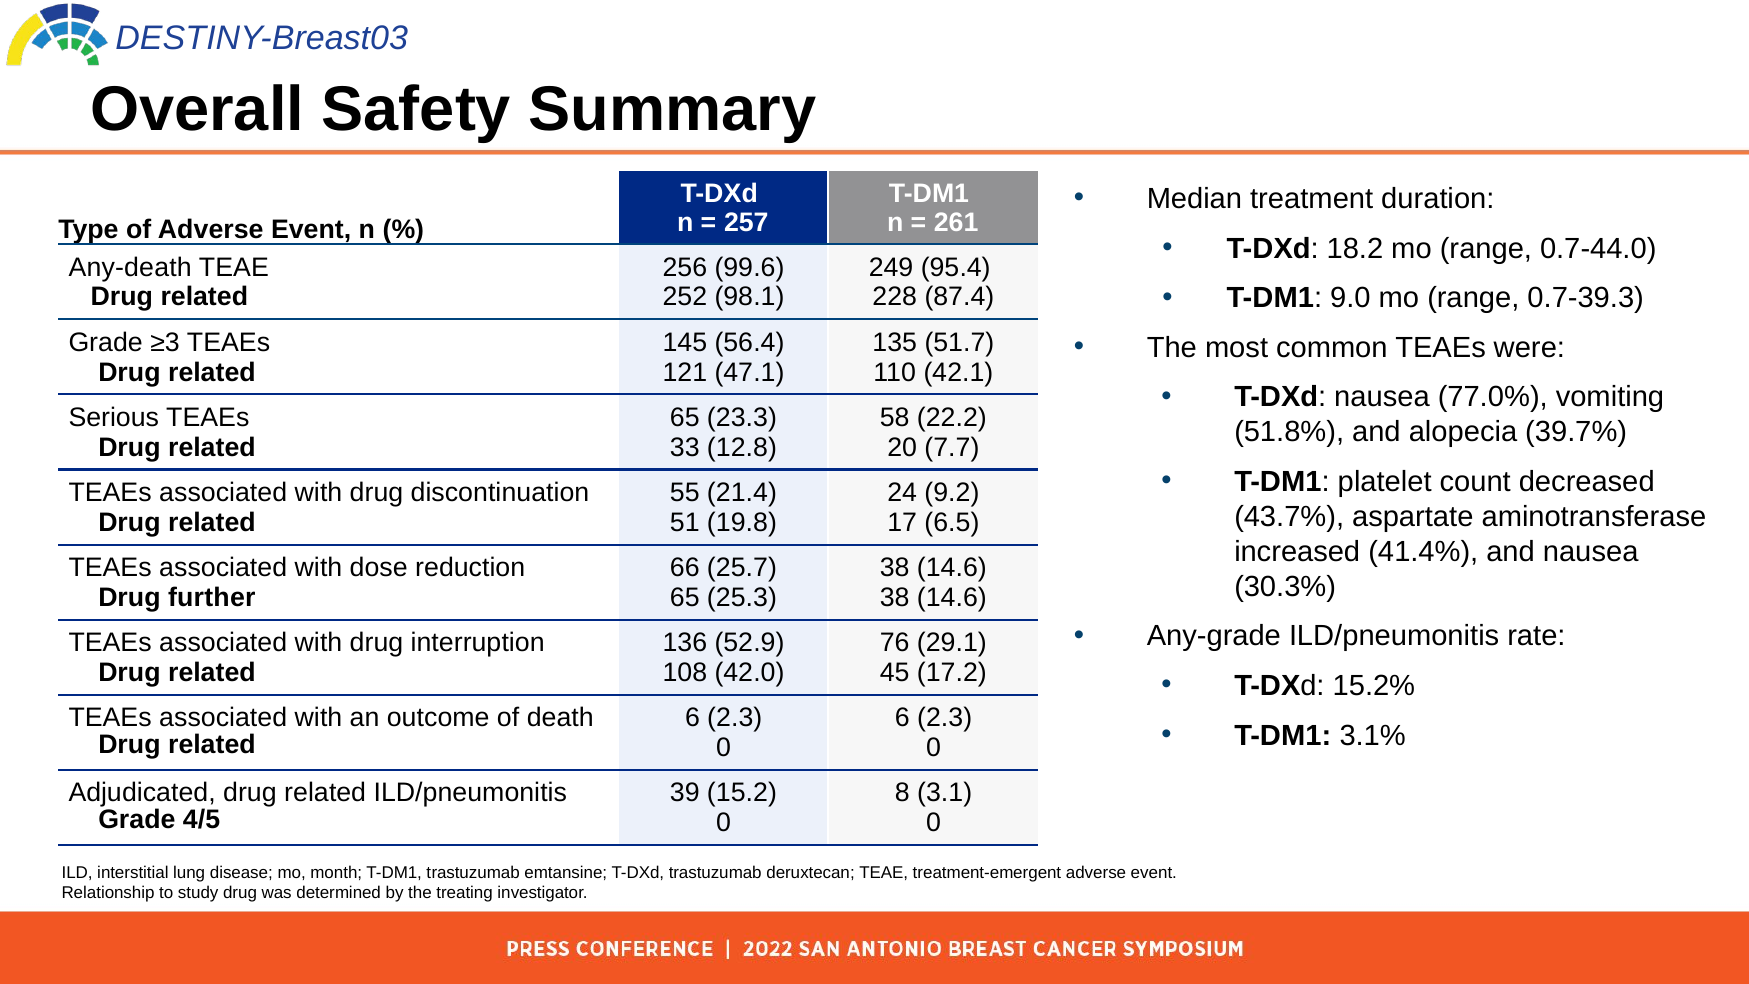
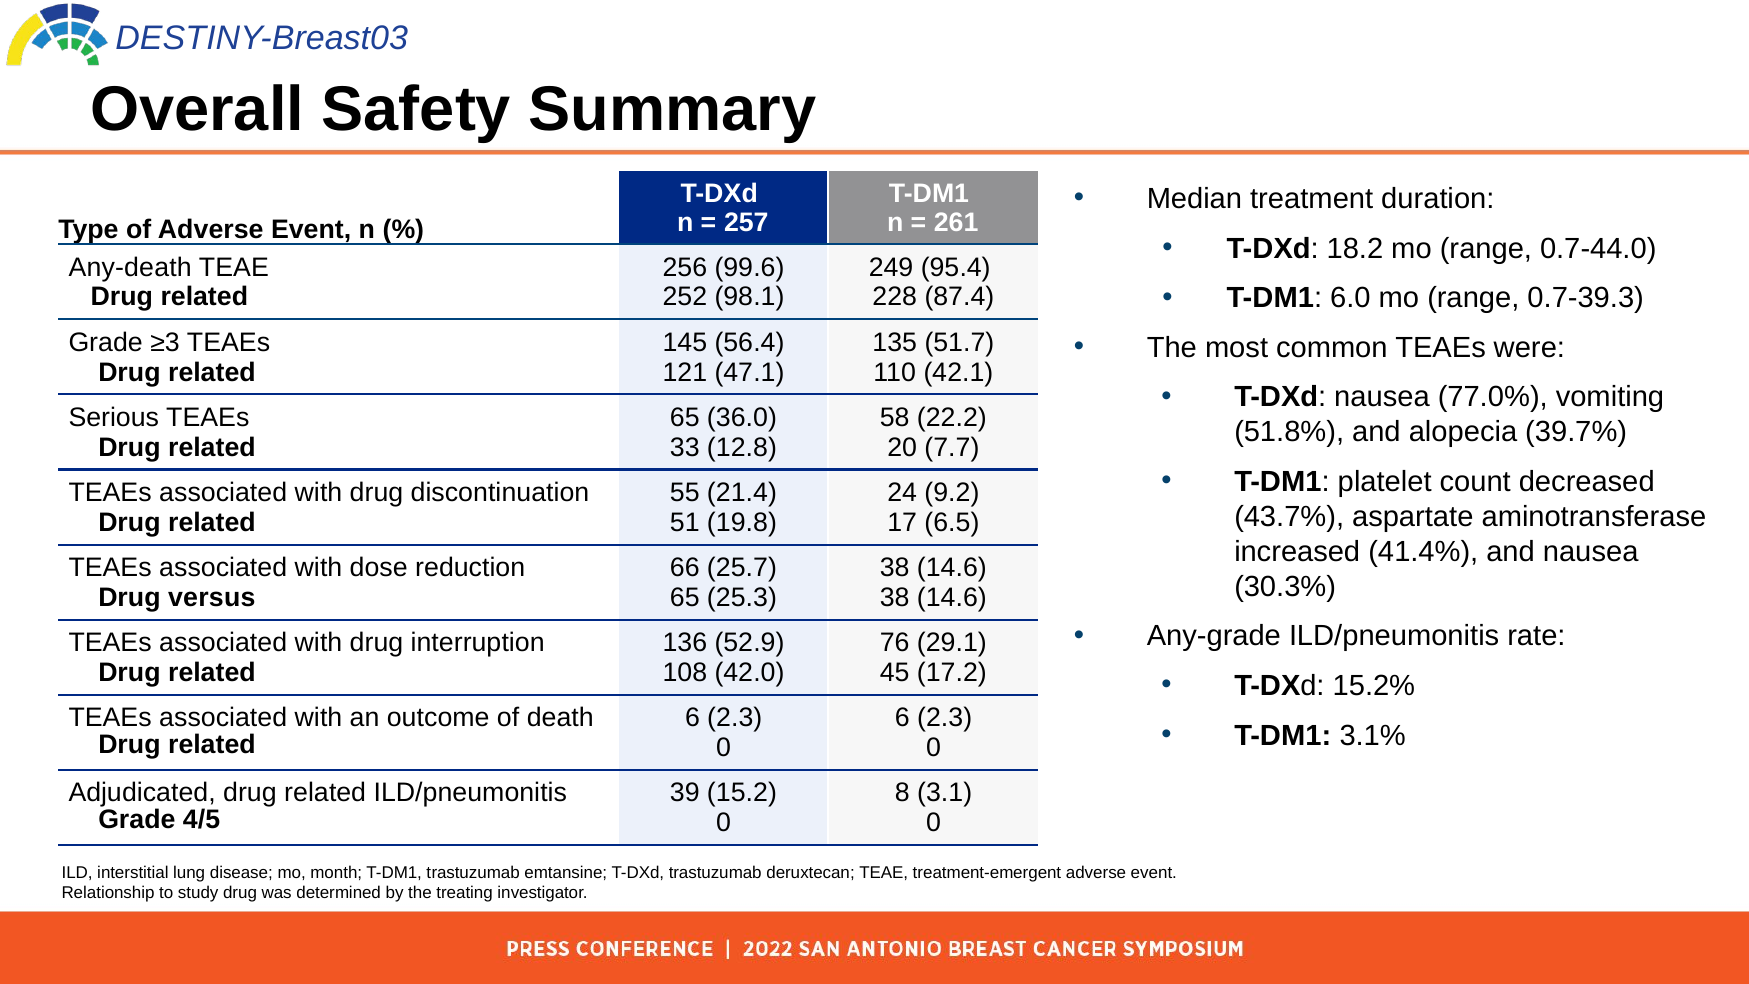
9.0: 9.0 -> 6.0
23.3: 23.3 -> 36.0
further: further -> versus
